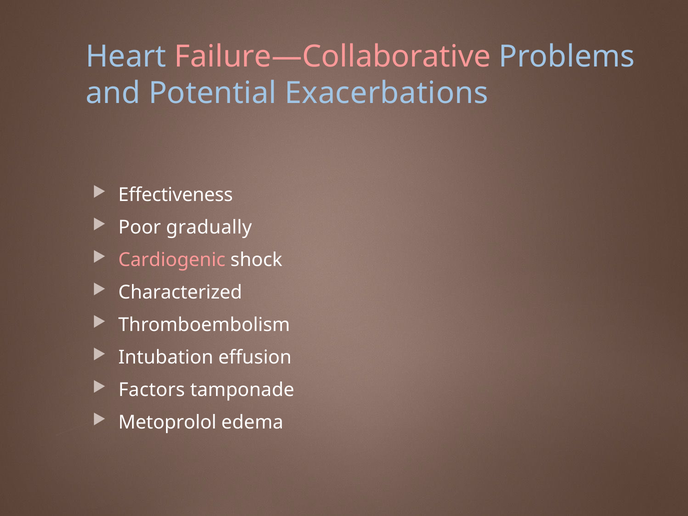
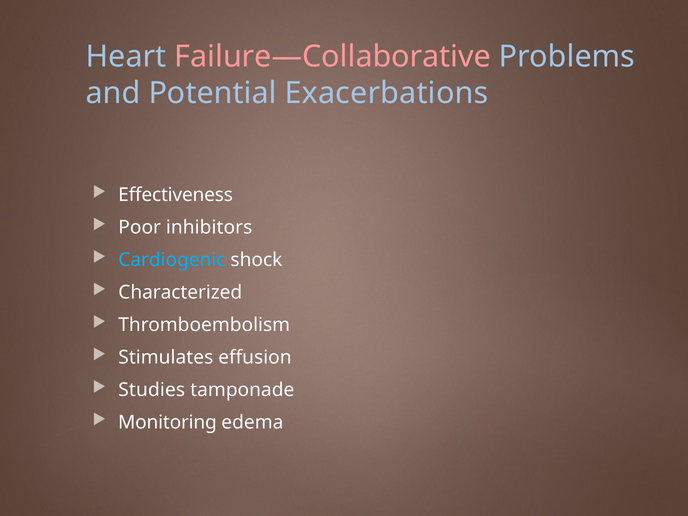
gradually: gradually -> inhibitors
Cardiogenic colour: pink -> light blue
Intubation: Intubation -> Stimulates
Factors: Factors -> Studies
Metoprolol: Metoprolol -> Monitoring
